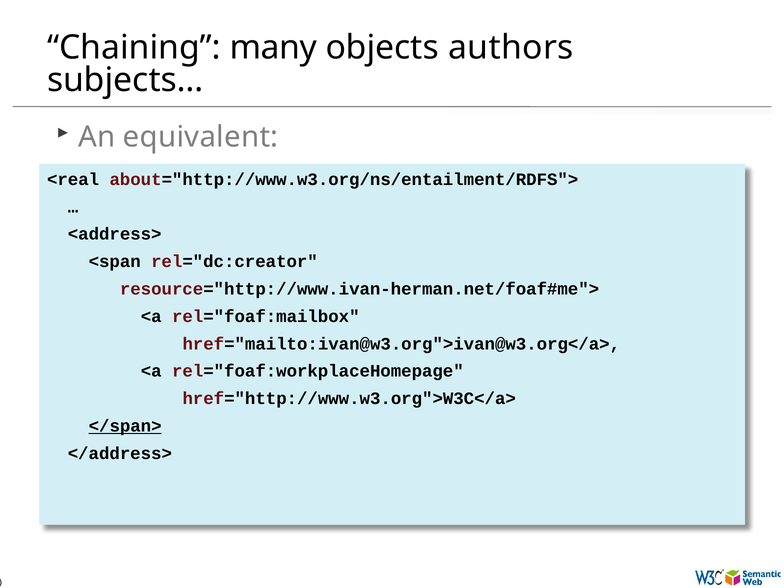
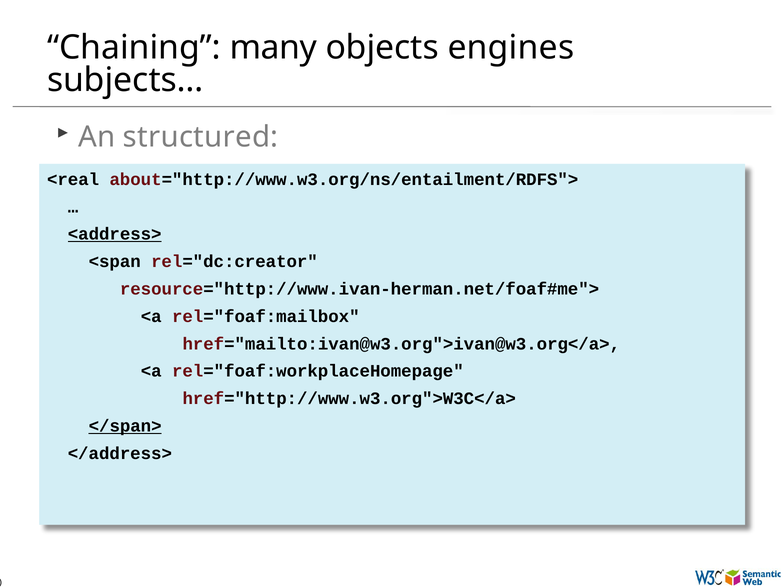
authors: authors -> engines
equivalent: equivalent -> structured
<address> underline: none -> present
